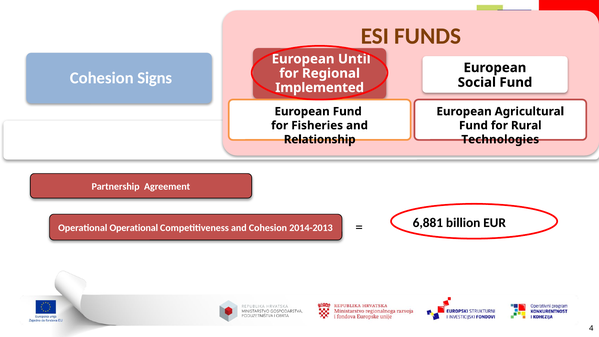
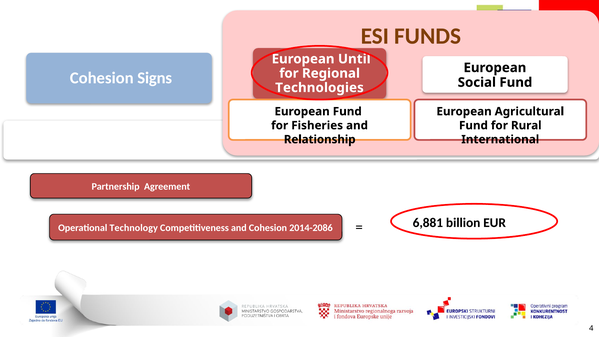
Implemented: Implemented -> Technologies
Technologies: Technologies -> International
Operational Operational: Operational -> Technology
2014-2013: 2014-2013 -> 2014-2086
